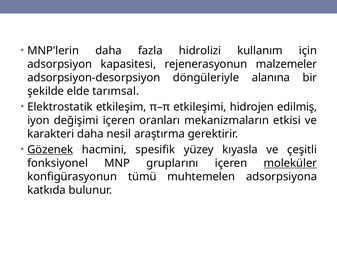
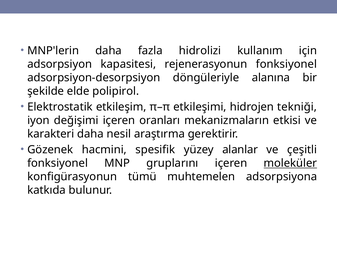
rejenerasyonun malzemeler: malzemeler -> fonksiyonel
tarımsal: tarımsal -> polipirol
edilmiş: edilmiş -> tekniği
Gözenek underline: present -> none
kıyasla: kıyasla -> alanlar
